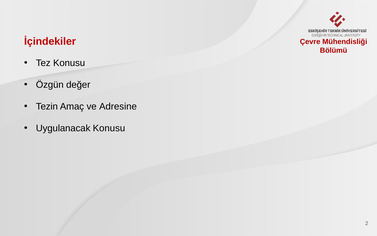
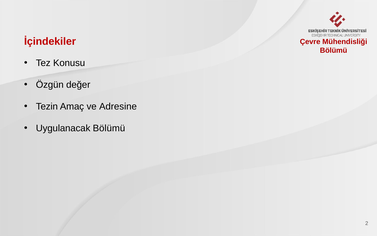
Uygulanacak Konusu: Konusu -> Bölümü
